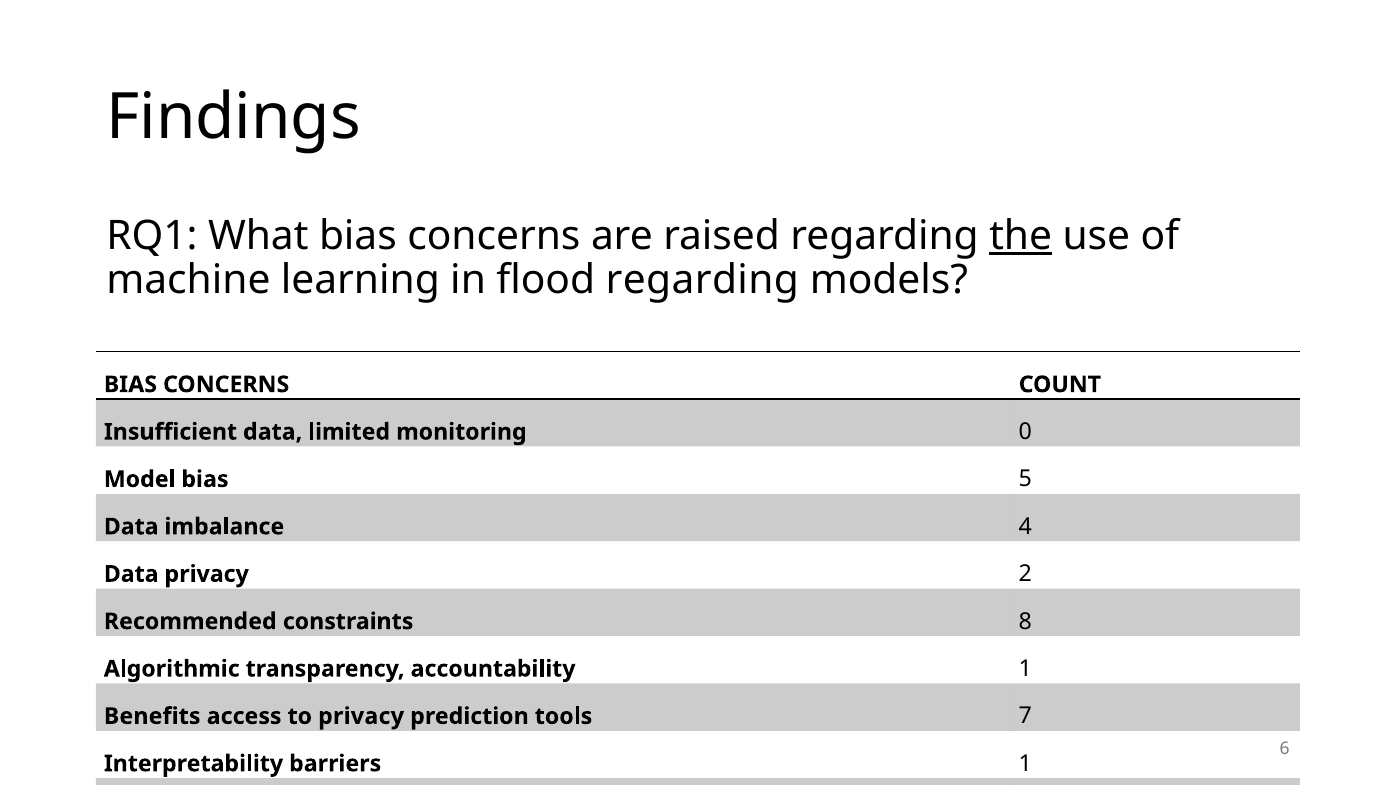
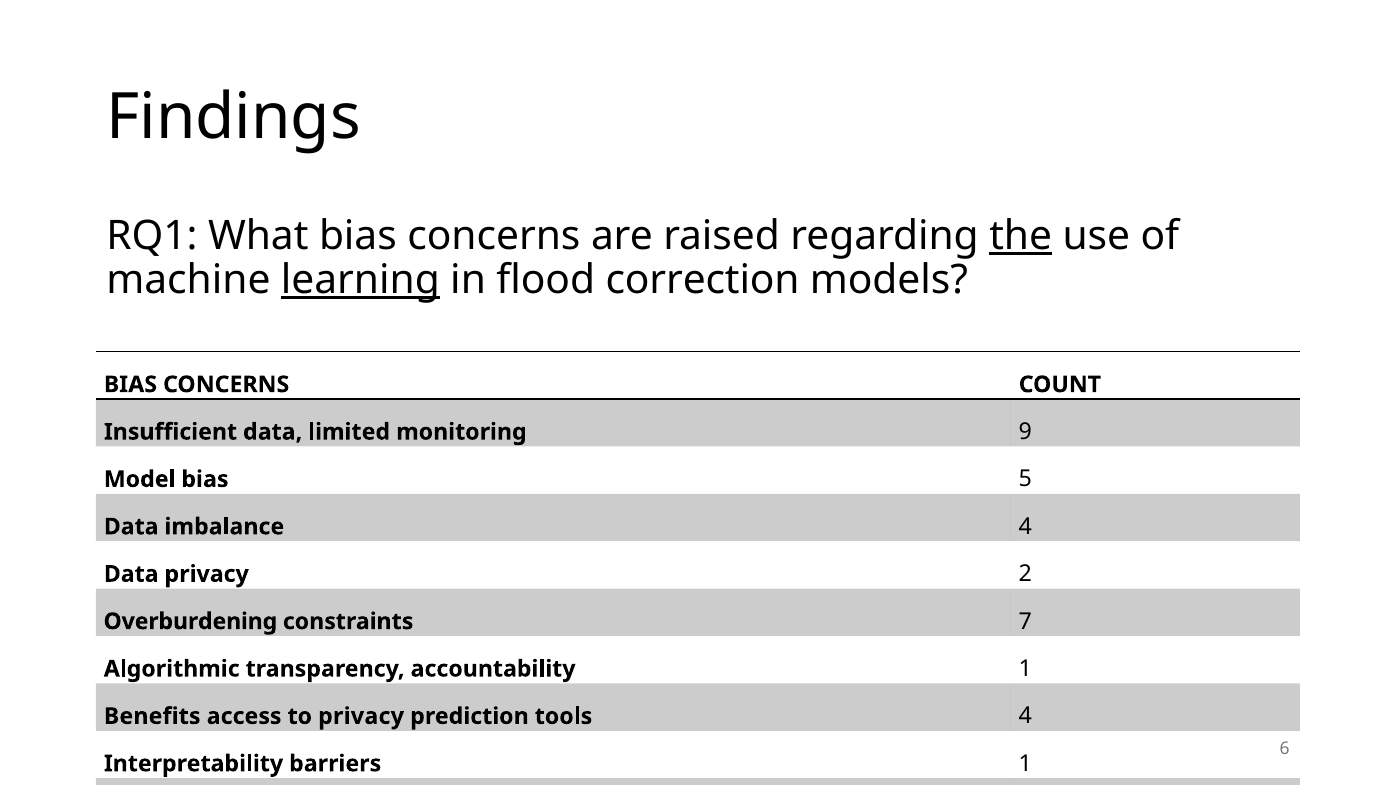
learning underline: none -> present
flood regarding: regarding -> correction
0: 0 -> 9
Recommended at (190, 622): Recommended -> Overburdening
8: 8 -> 7
tools 7: 7 -> 4
